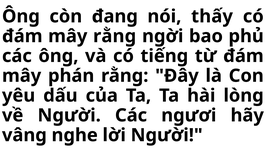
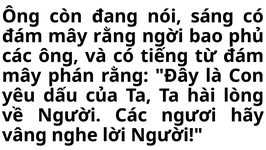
thấy: thấy -> sáng
